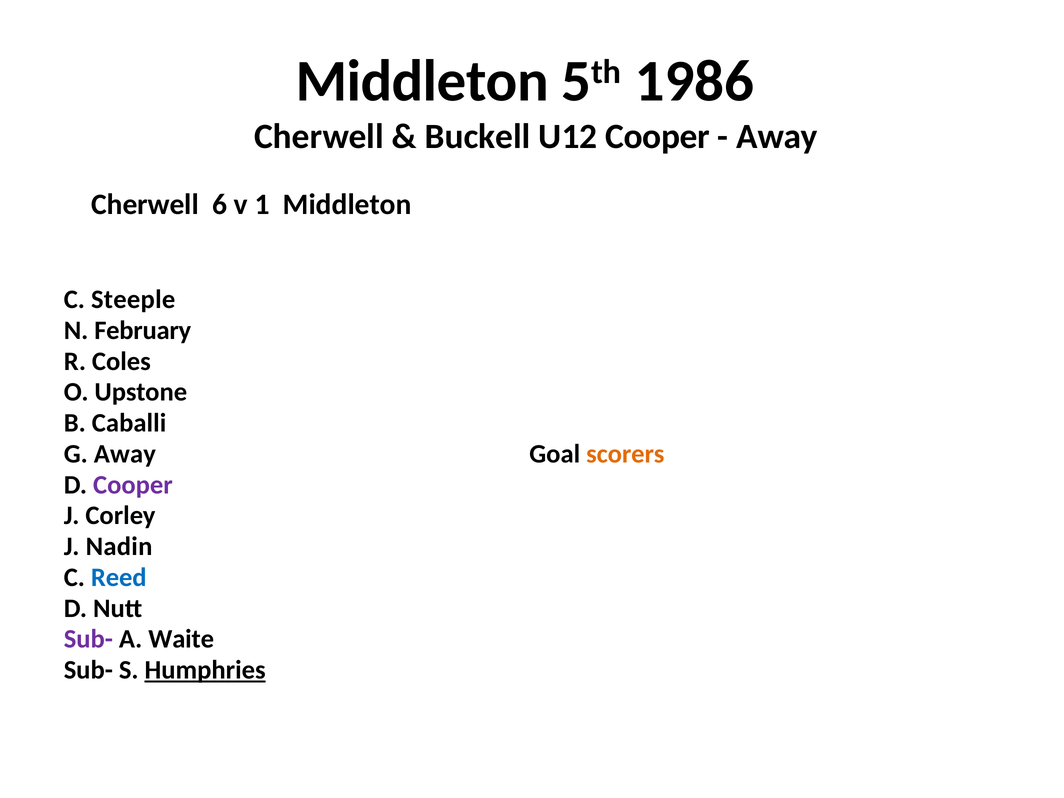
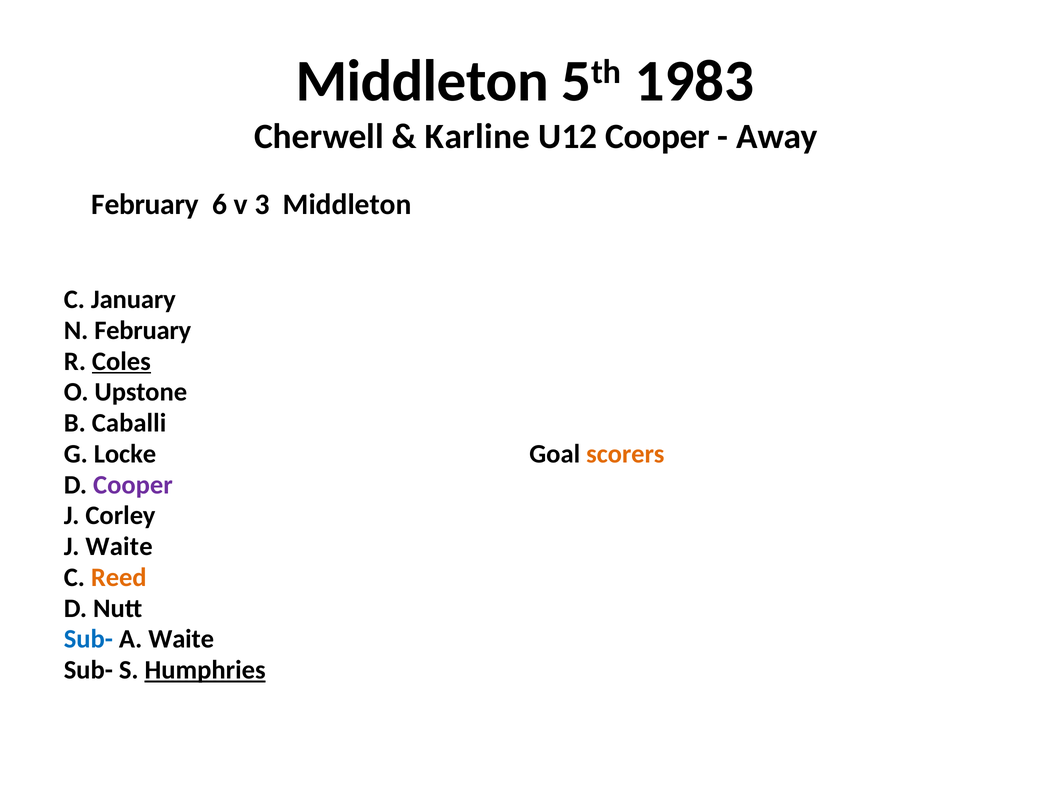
1986: 1986 -> 1983
Buckell: Buckell -> Karline
Cherwell at (145, 204): Cherwell -> February
1: 1 -> 3
Steeple: Steeple -> January
Coles underline: none -> present
G Away: Away -> Locke
J Nadin: Nadin -> Waite
Reed colour: blue -> orange
Sub- at (88, 639) colour: purple -> blue
